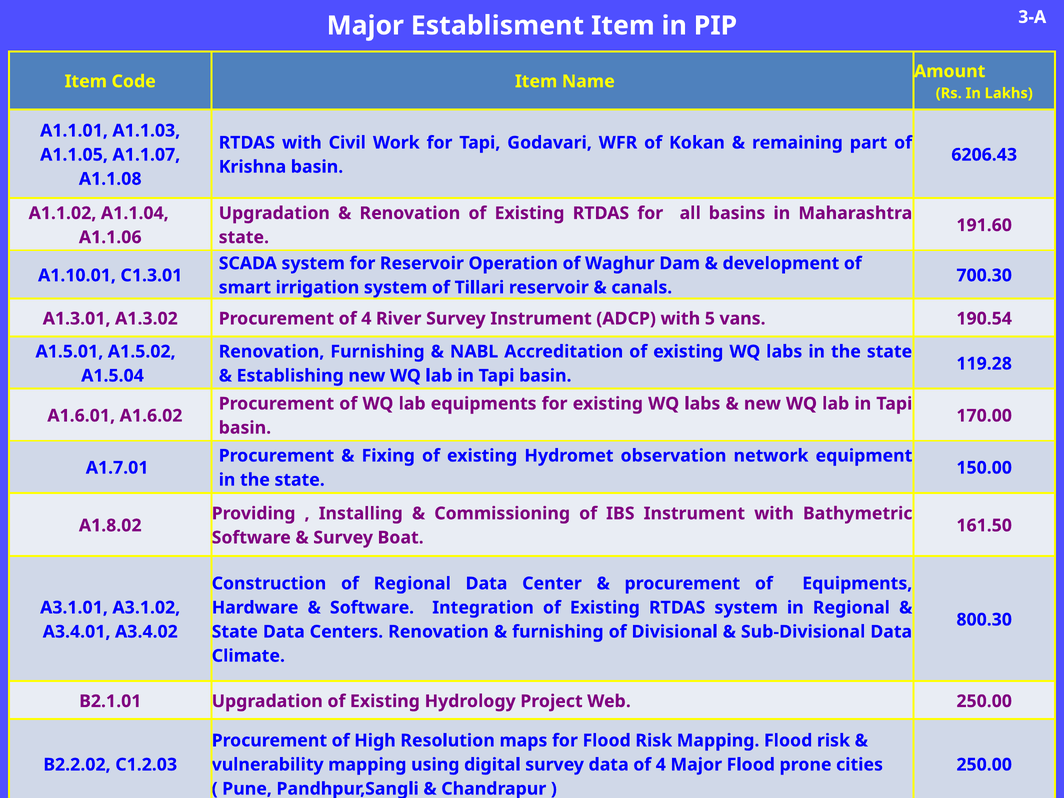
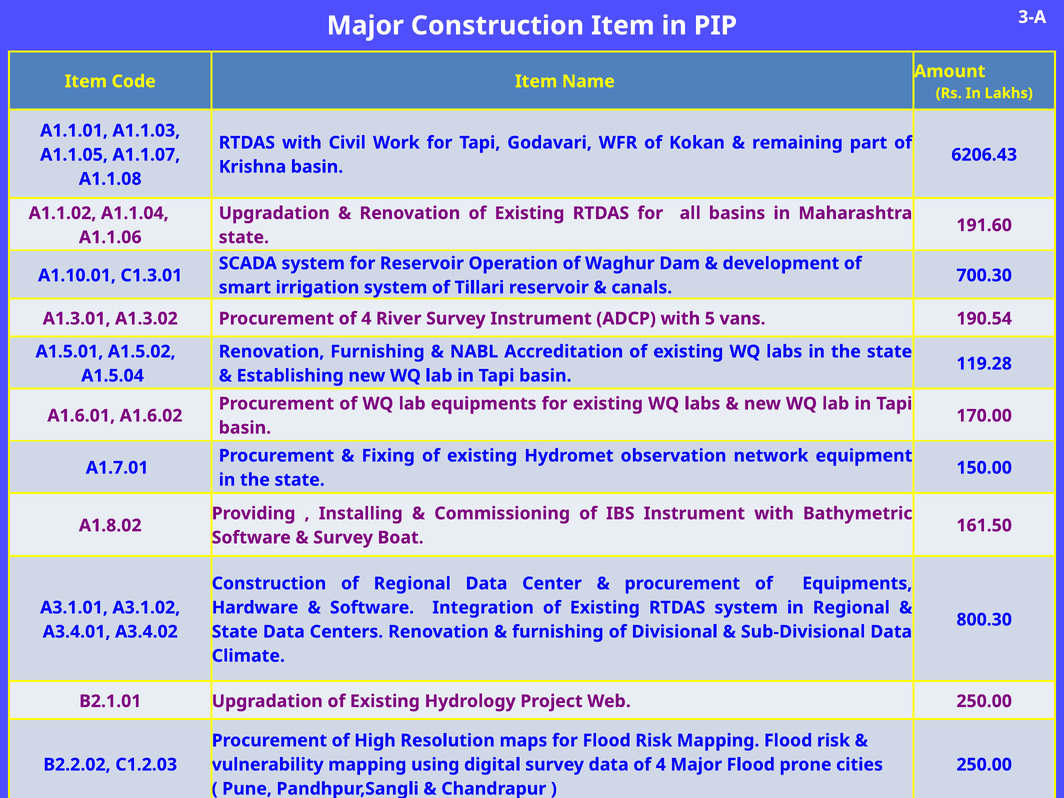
Major Establisment: Establisment -> Construction
